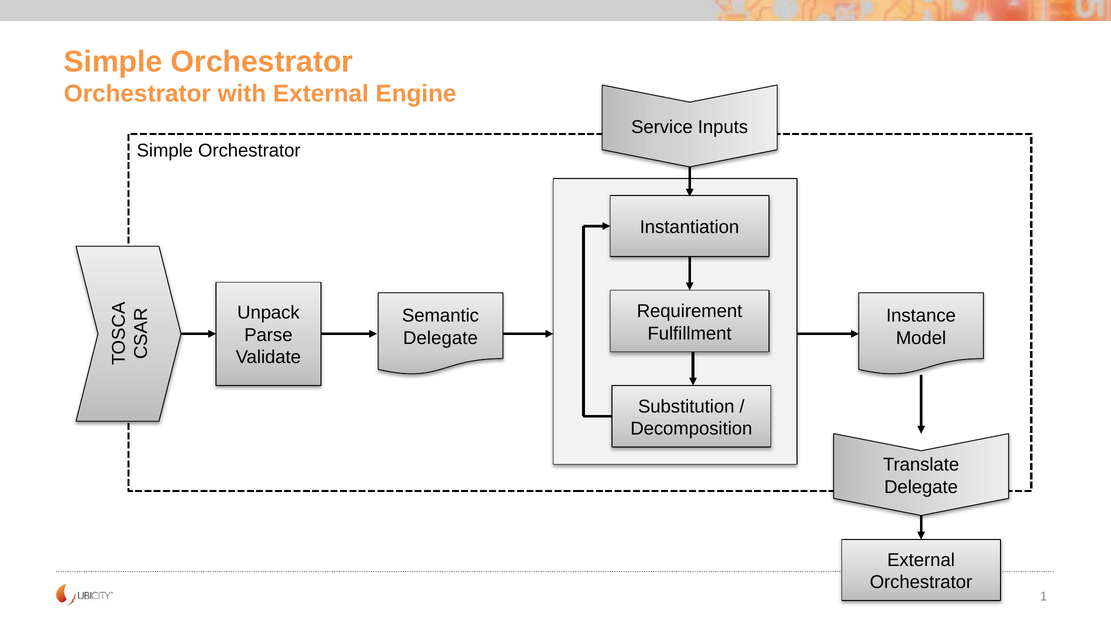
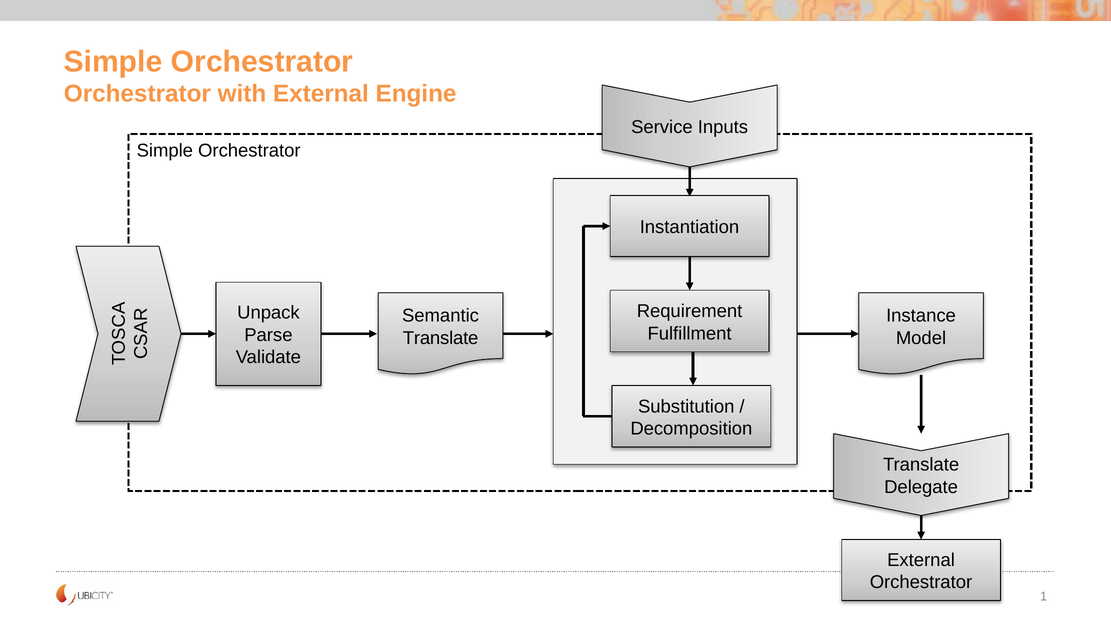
Delegate at (440, 338): Delegate -> Translate
